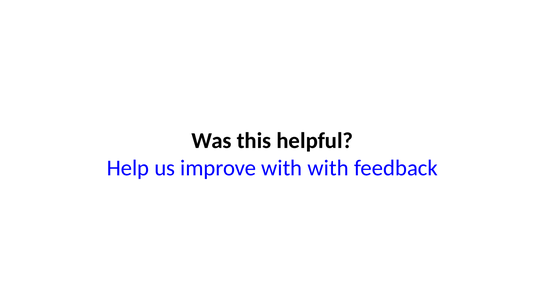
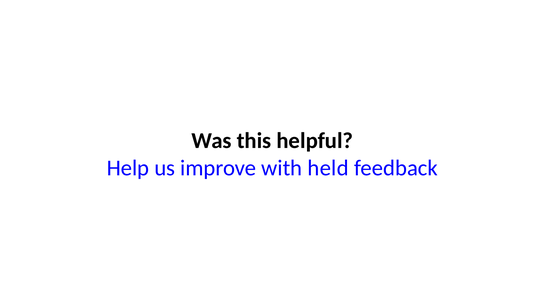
with with: with -> held
